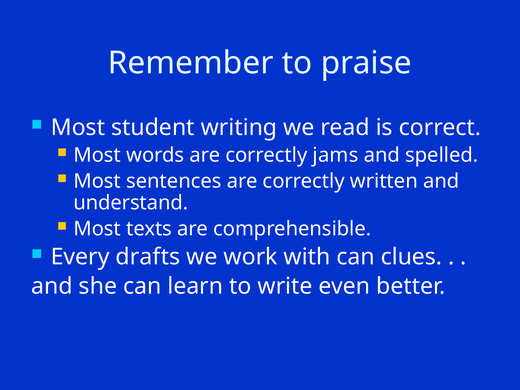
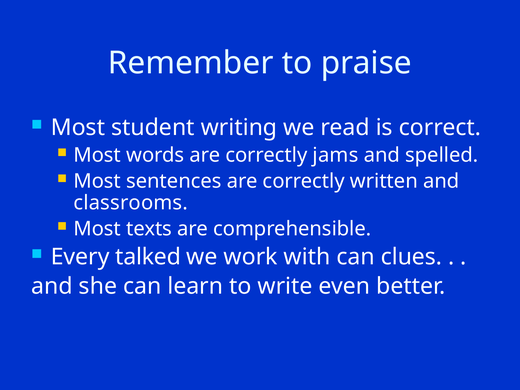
understand: understand -> classrooms
drafts: drafts -> talked
